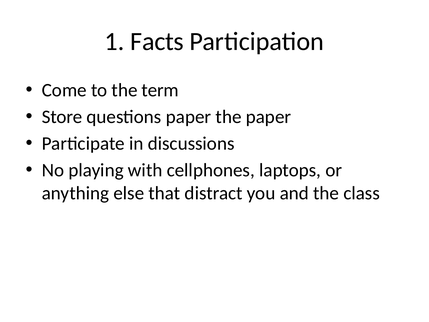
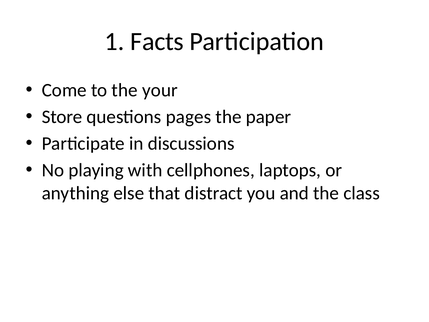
term: term -> your
questions paper: paper -> pages
